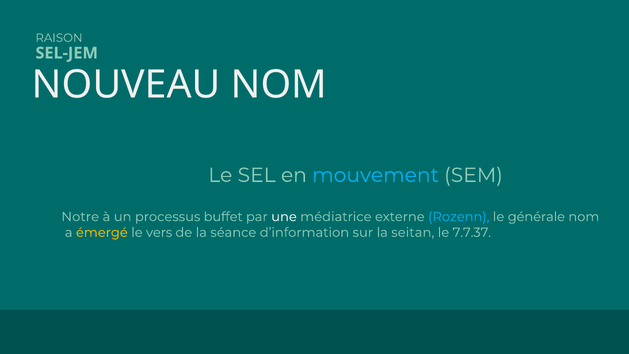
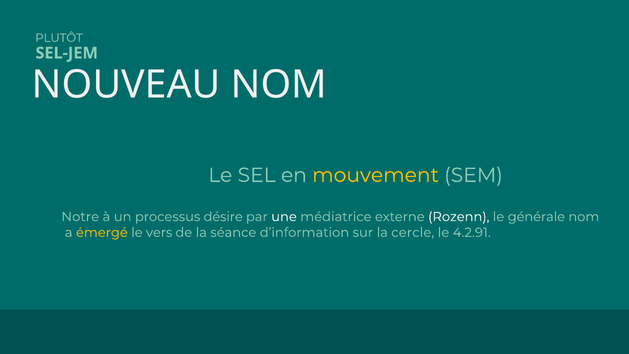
RAISON: RAISON -> PLUTÔT
mouvement colour: light blue -> yellow
buffet: buffet -> désire
Rozenn colour: light blue -> white
seitan: seitan -> cercle
7.7.37: 7.7.37 -> 4.2.91
